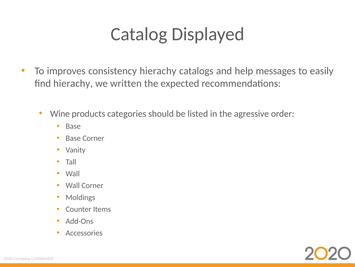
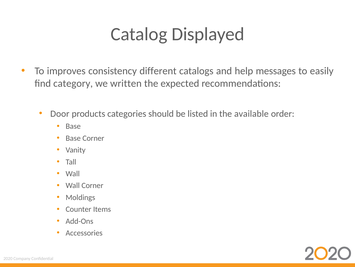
consistency hierachy: hierachy -> different
find hierachy: hierachy -> category
Wine: Wine -> Door
agressive: agressive -> available
